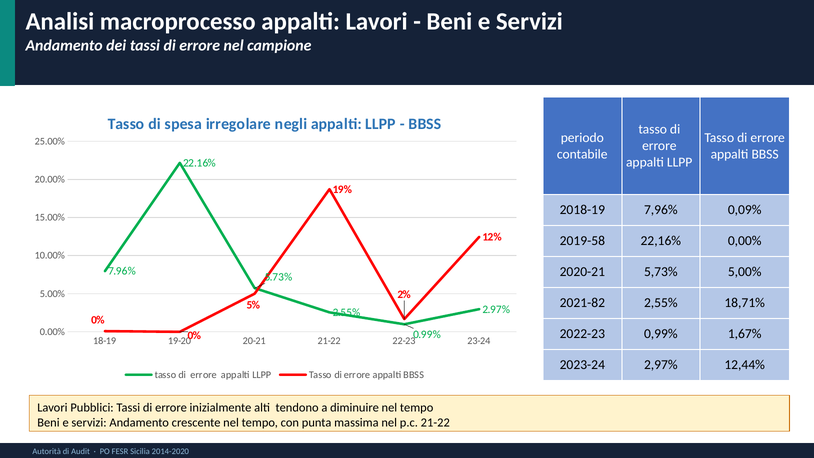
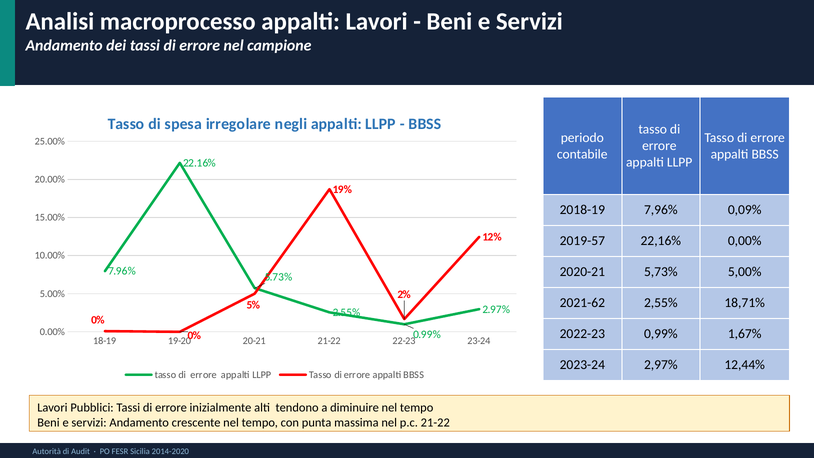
2019-58: 2019-58 -> 2019-57
2021-82: 2021-82 -> 2021-62
